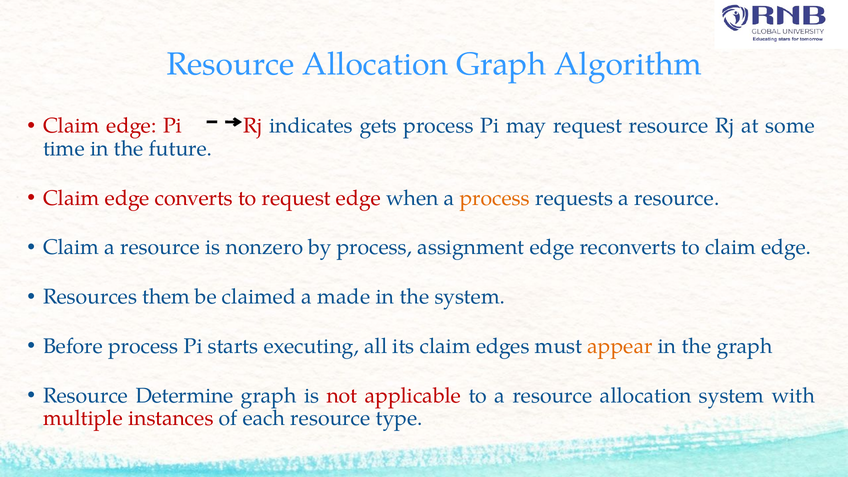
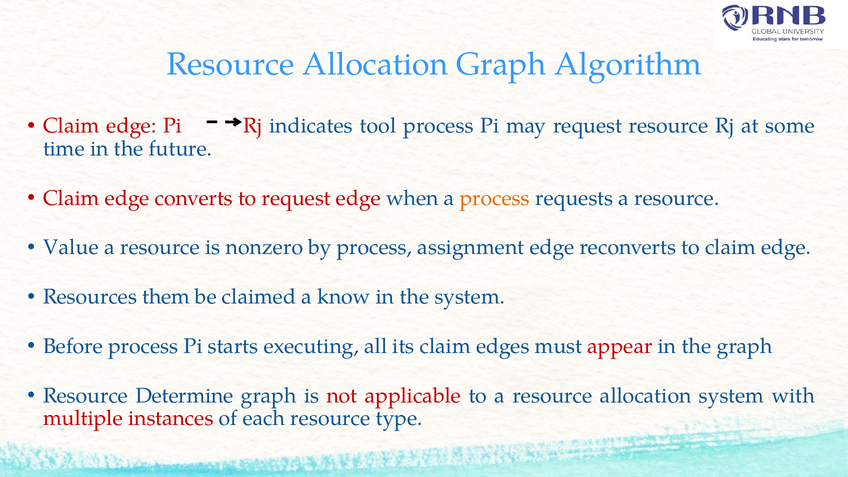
gets: gets -> tool
Claim at (71, 248): Claim -> Value
made: made -> know
appear colour: orange -> red
